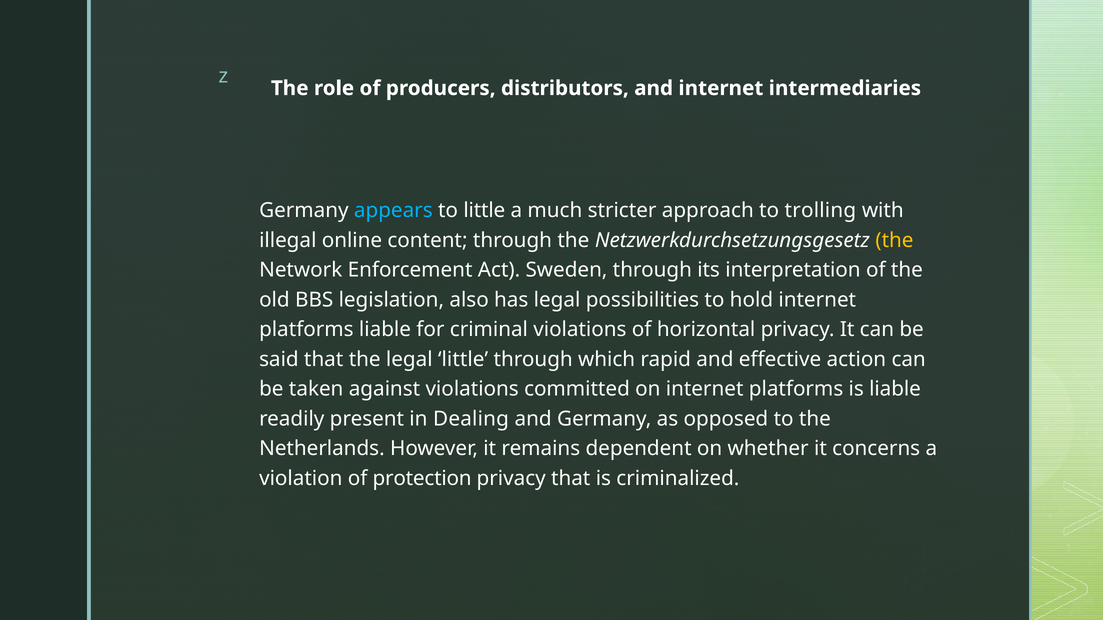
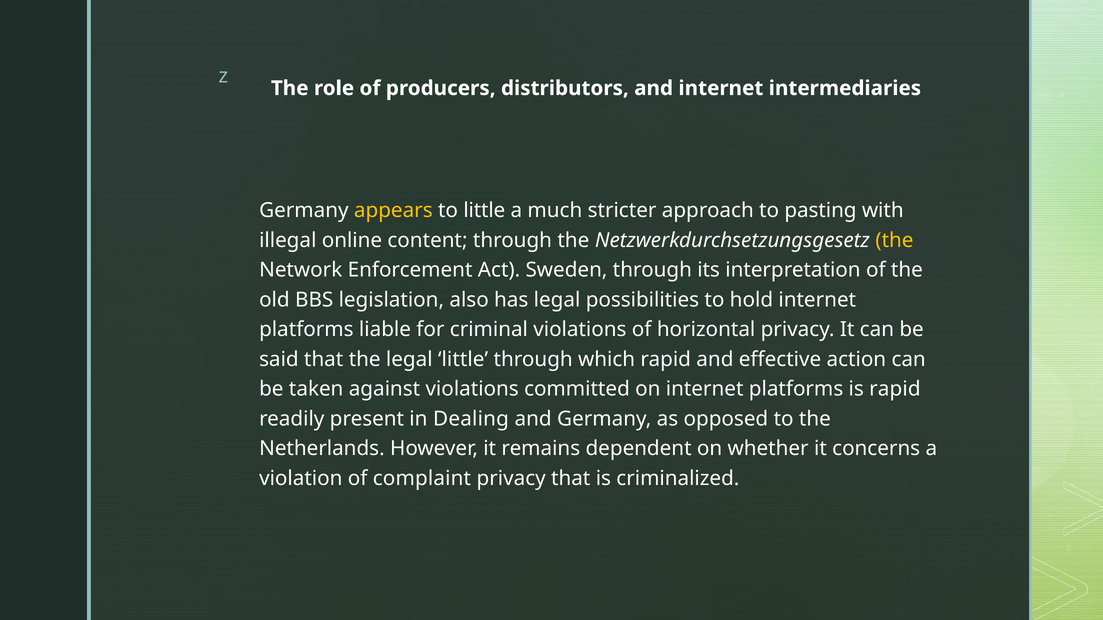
appears colour: light blue -> yellow
trolling: trolling -> pasting
is liable: liable -> rapid
protection: protection -> complaint
